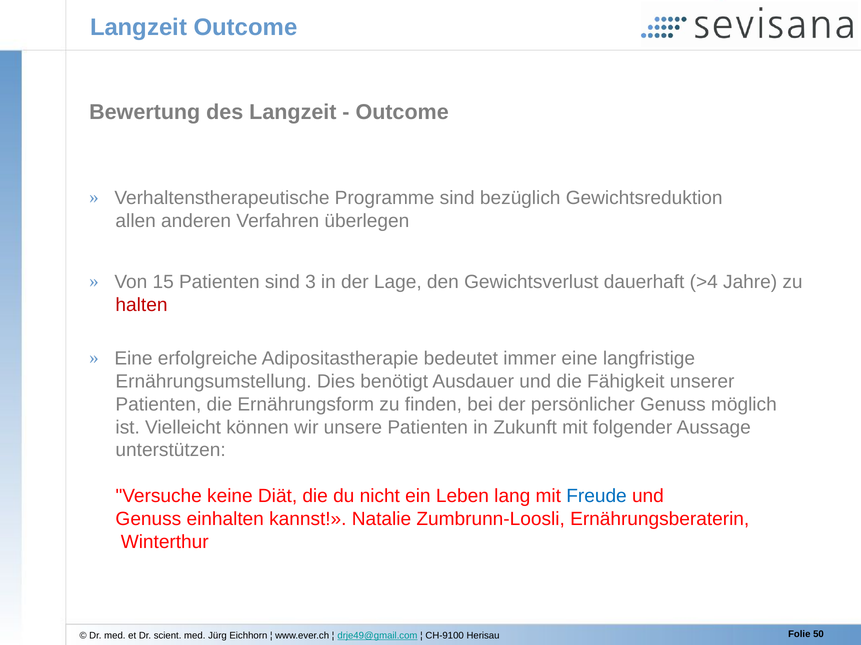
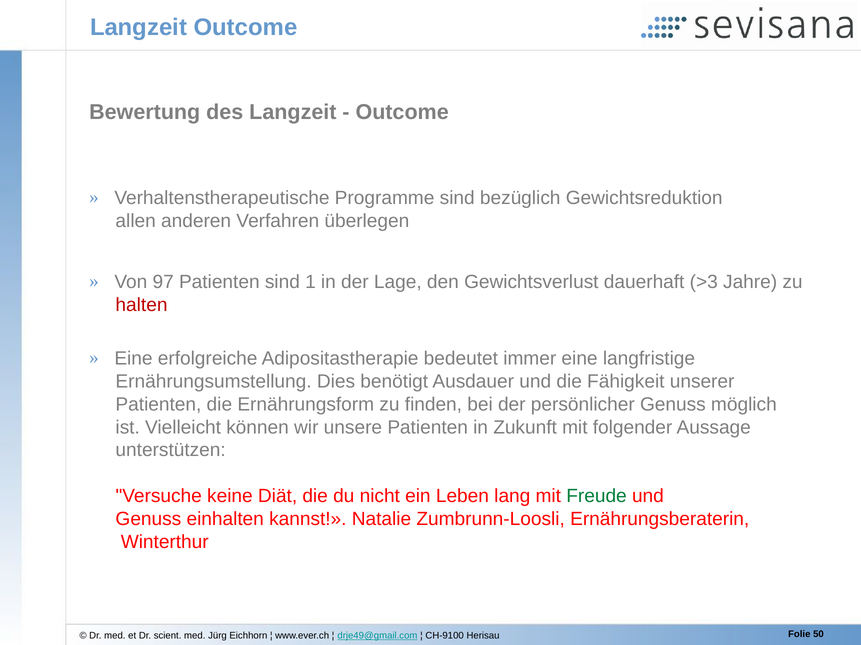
15: 15 -> 97
3: 3 -> 1
>4: >4 -> >3
Freude colour: blue -> green
